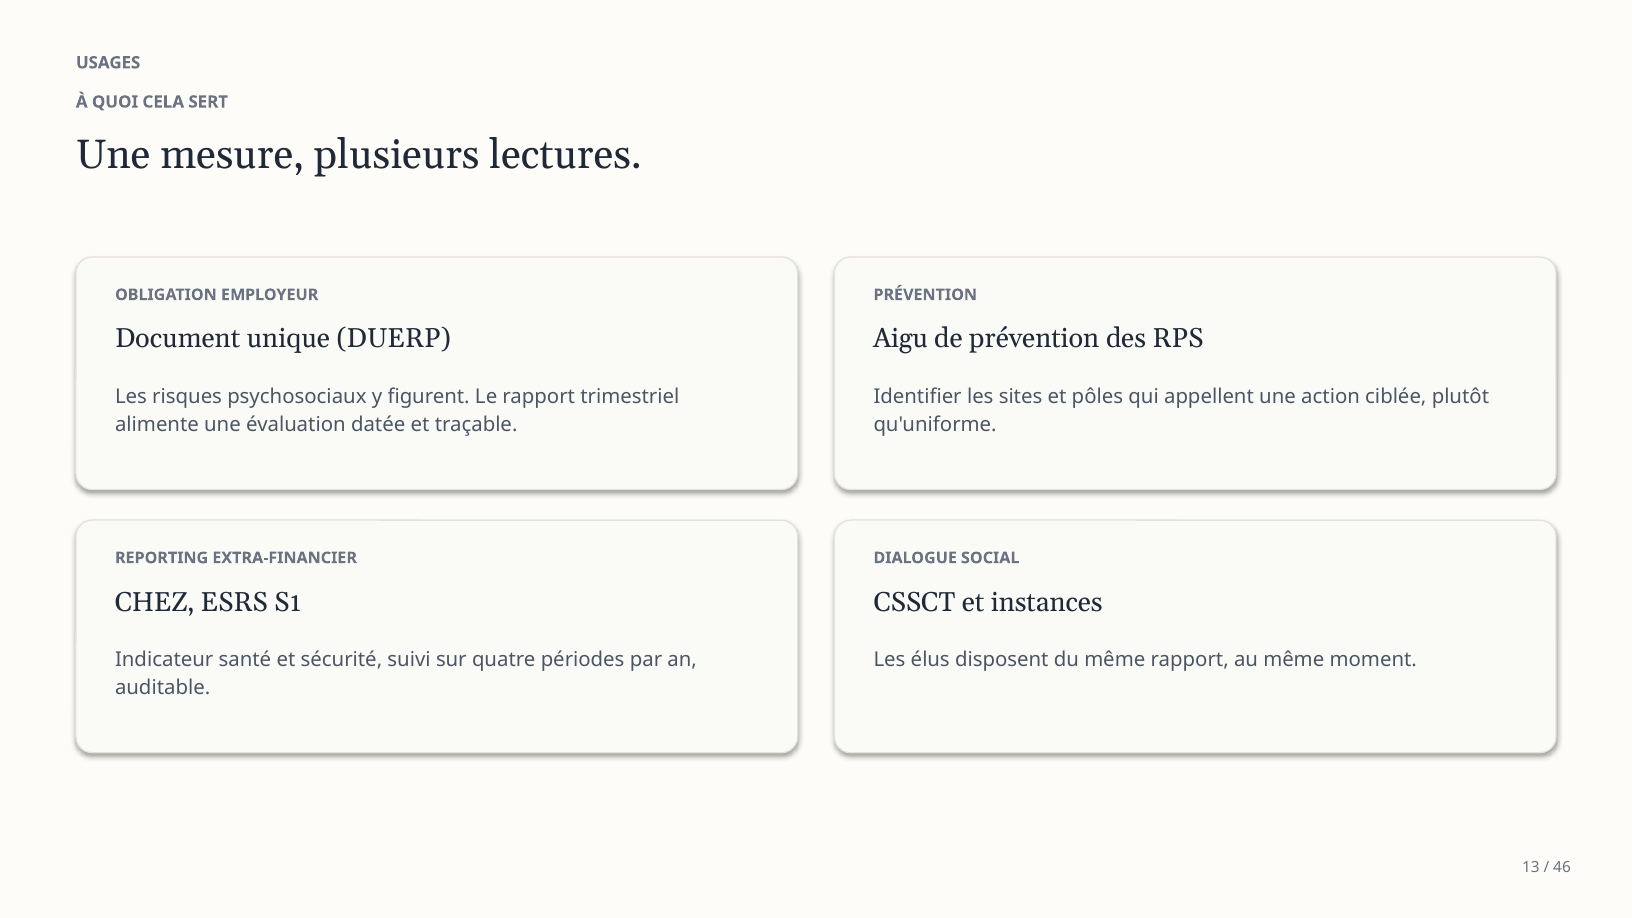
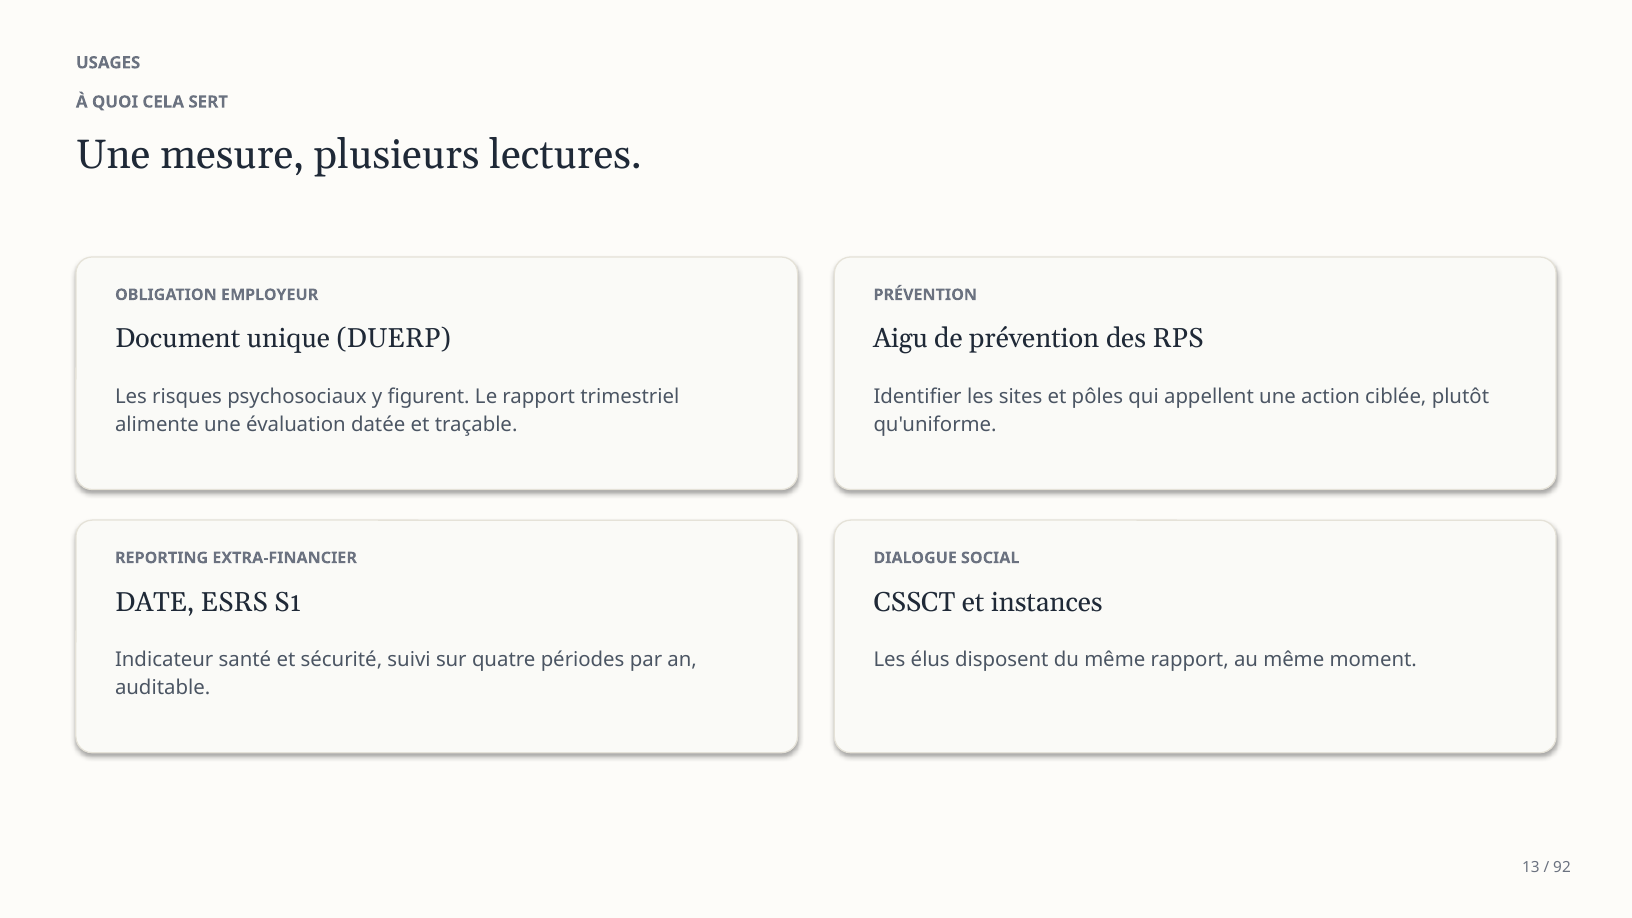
CHEZ: CHEZ -> DATE
46: 46 -> 92
